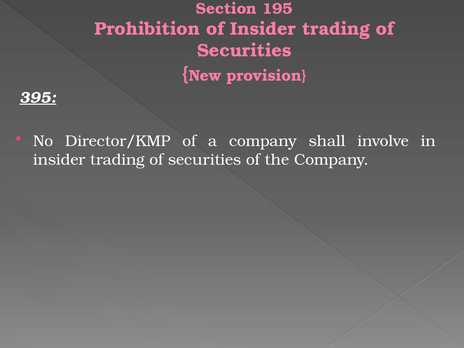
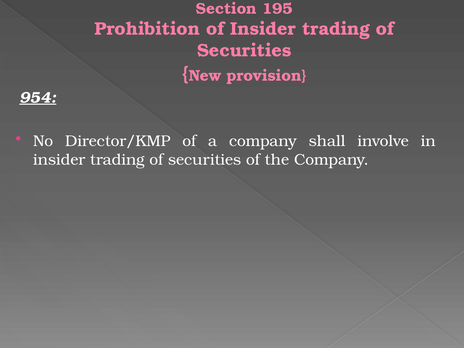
395: 395 -> 954
